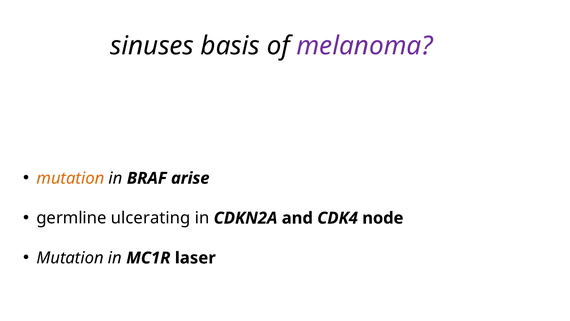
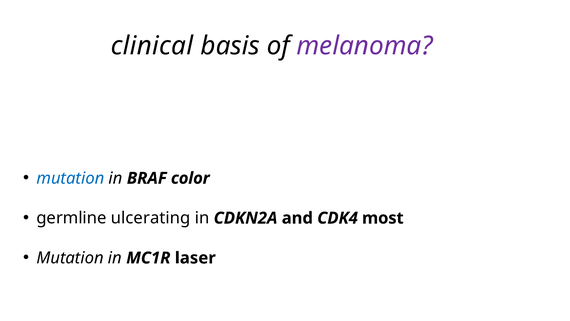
sinuses: sinuses -> clinical
mutation at (70, 178) colour: orange -> blue
arise: arise -> color
node: node -> most
